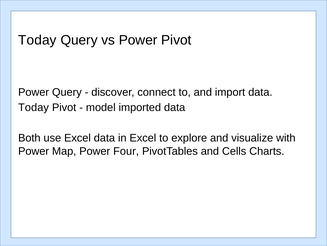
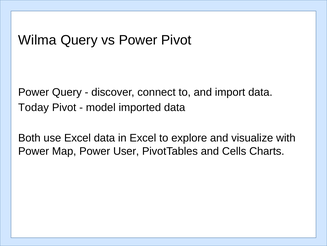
Today at (37, 40): Today -> Wilma
Four: Four -> User
